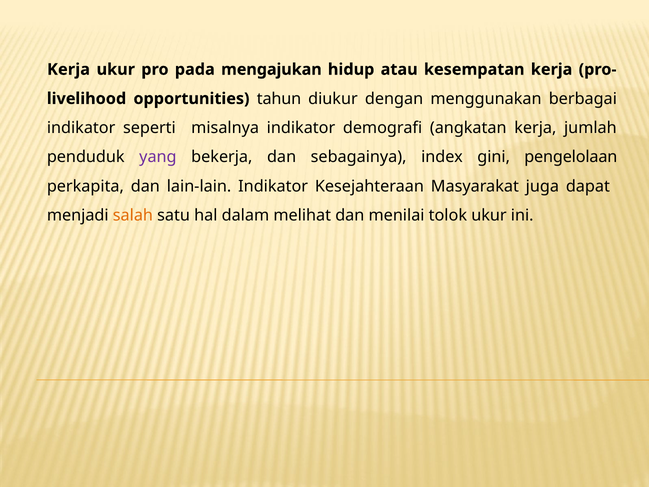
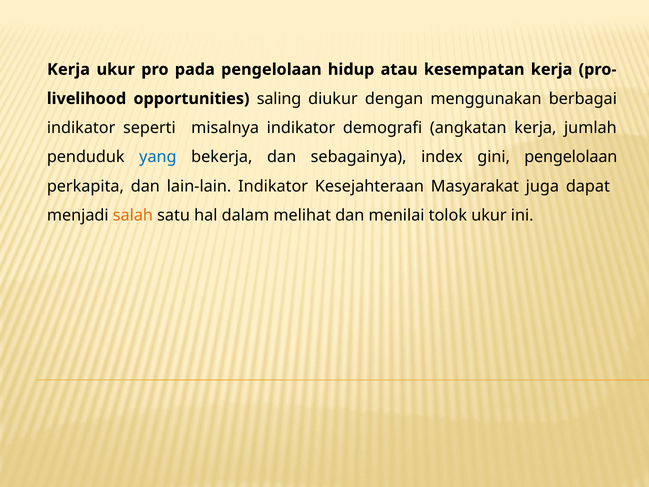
pada mengajukan: mengajukan -> pengelolaan
tahun: tahun -> saling
yang colour: purple -> blue
